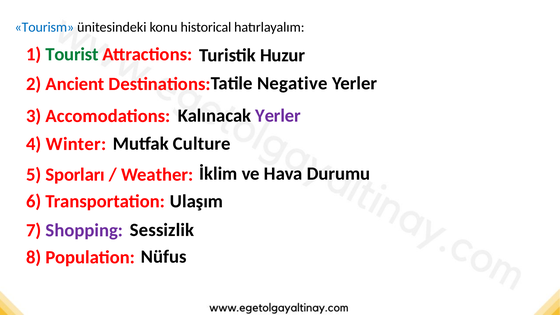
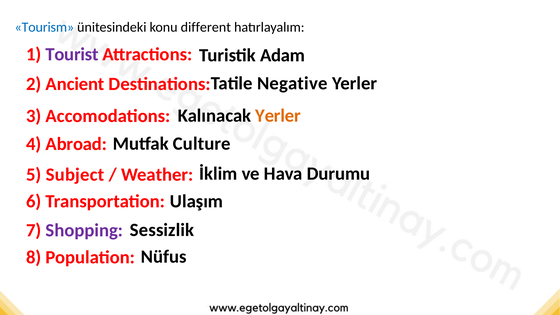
historical: historical -> different
Tourist colour: green -> purple
Huzur: Huzur -> Adam
Yerler at (278, 116) colour: purple -> orange
Winter: Winter -> Abroad
Sporları: Sporları -> Subject
